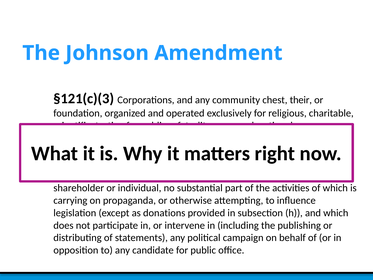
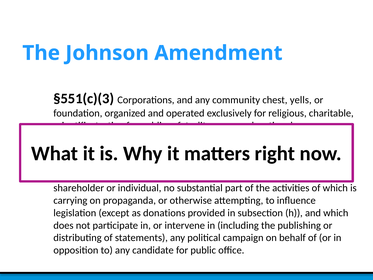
§121(c)(3: §121(c)(3 -> §551(c)(3
their: their -> yells
